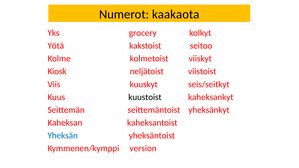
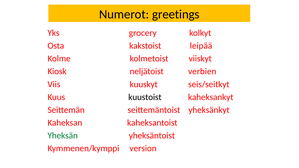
kaakaota: kaakaota -> greetings
Yötä: Yötä -> Osta
seitoo: seitoo -> leipää
viistoist: viistoist -> verbien
Yheksän colour: blue -> green
